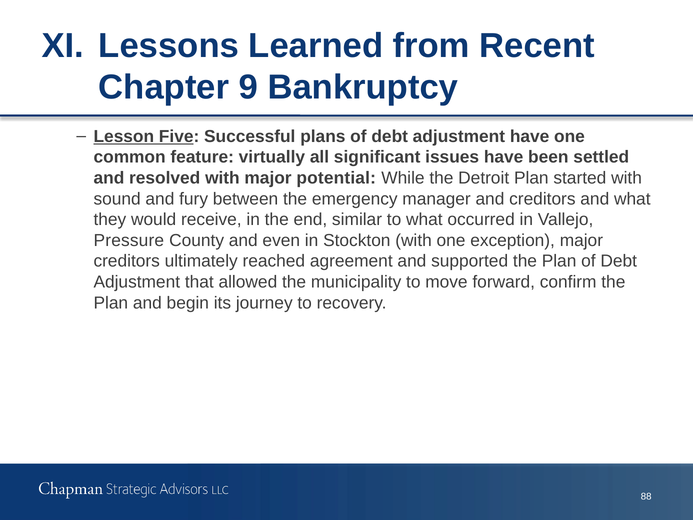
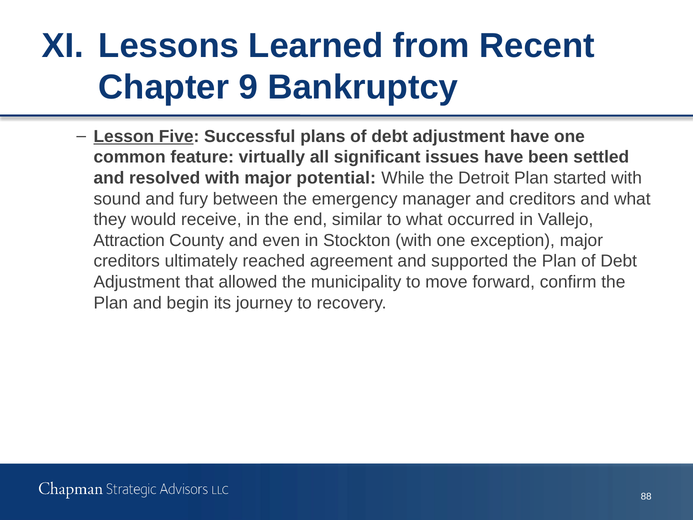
Pressure: Pressure -> Attraction
